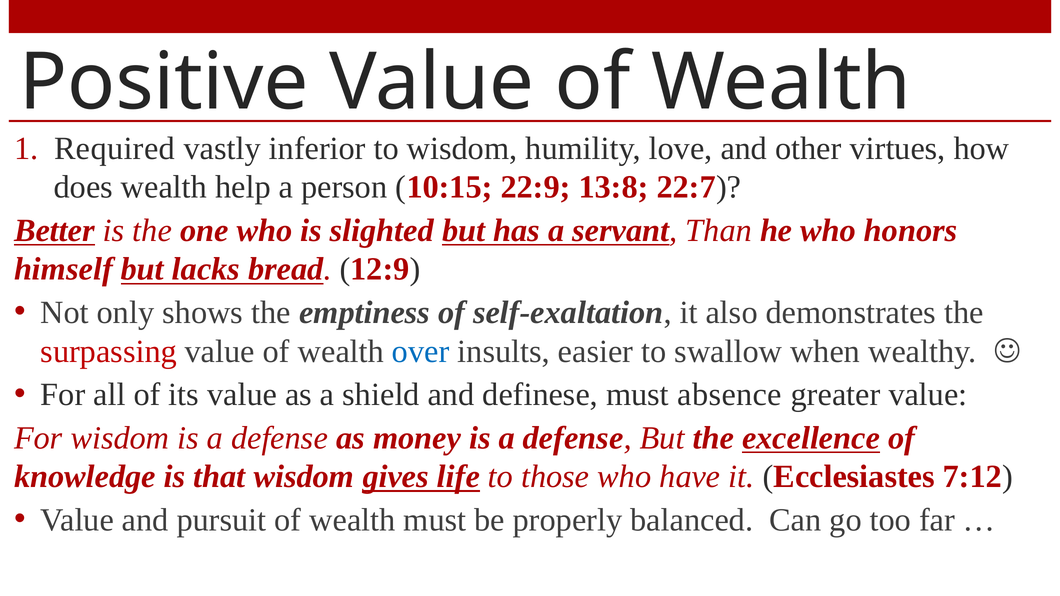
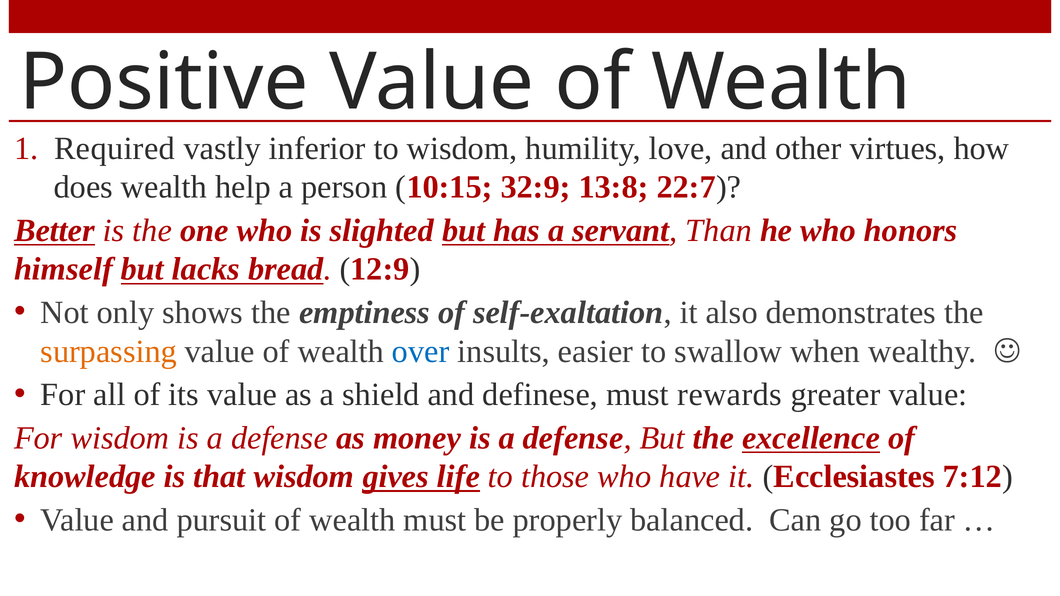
22:9: 22:9 -> 32:9
surpassing colour: red -> orange
absence: absence -> rewards
